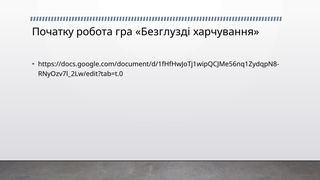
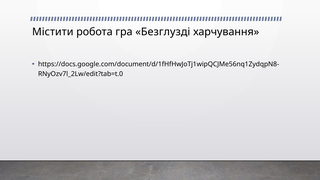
Початку: Початку -> Містити
